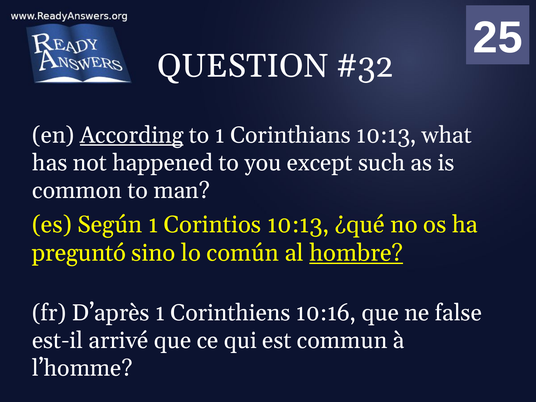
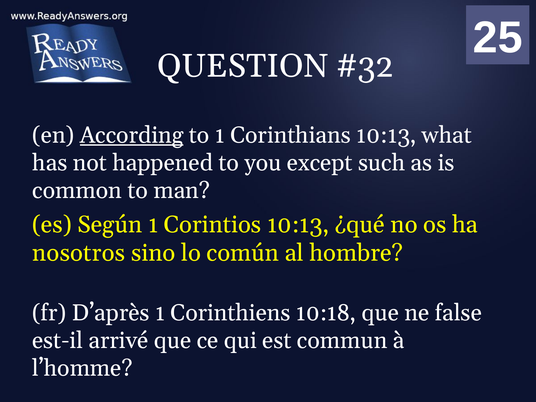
preguntó: preguntó -> nosotros
hombre underline: present -> none
10:16: 10:16 -> 10:18
